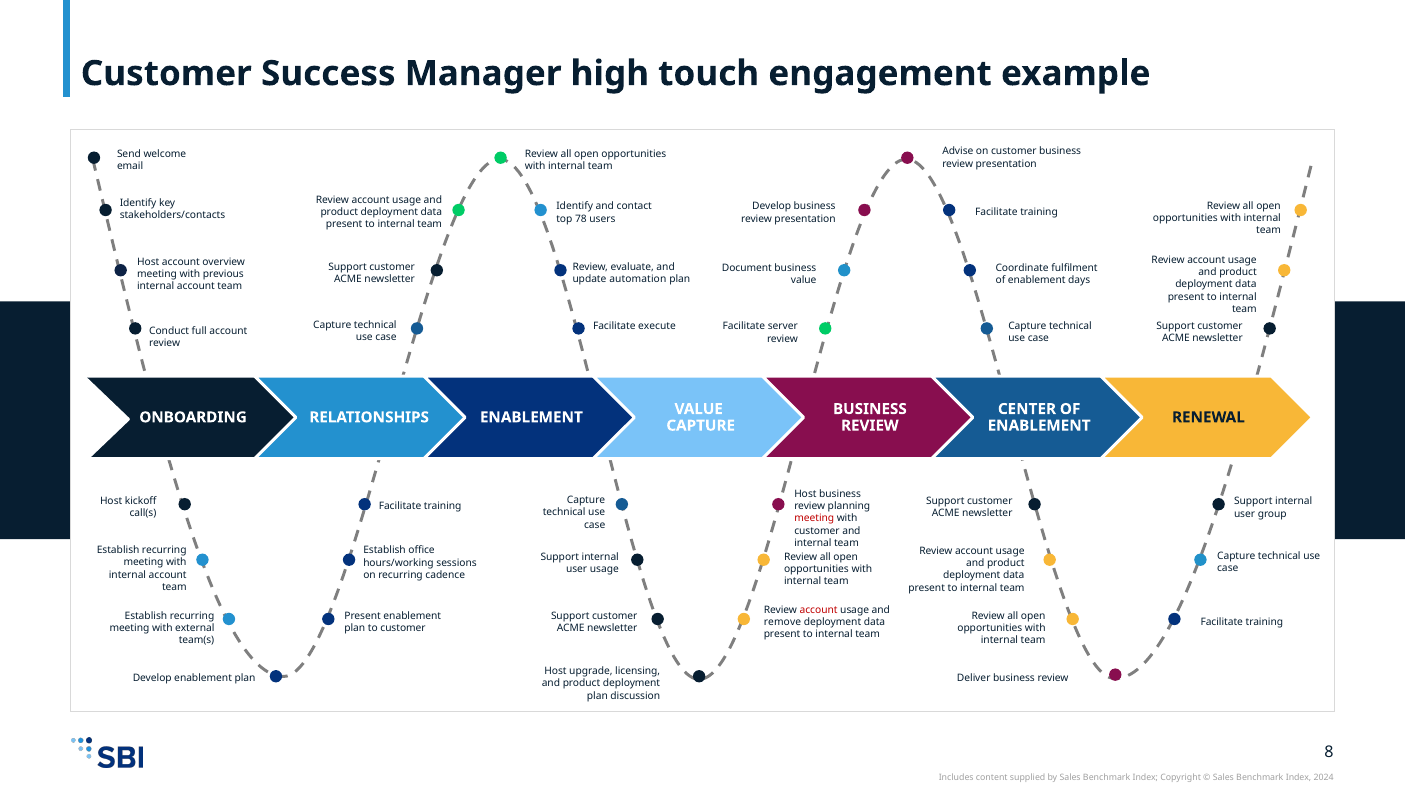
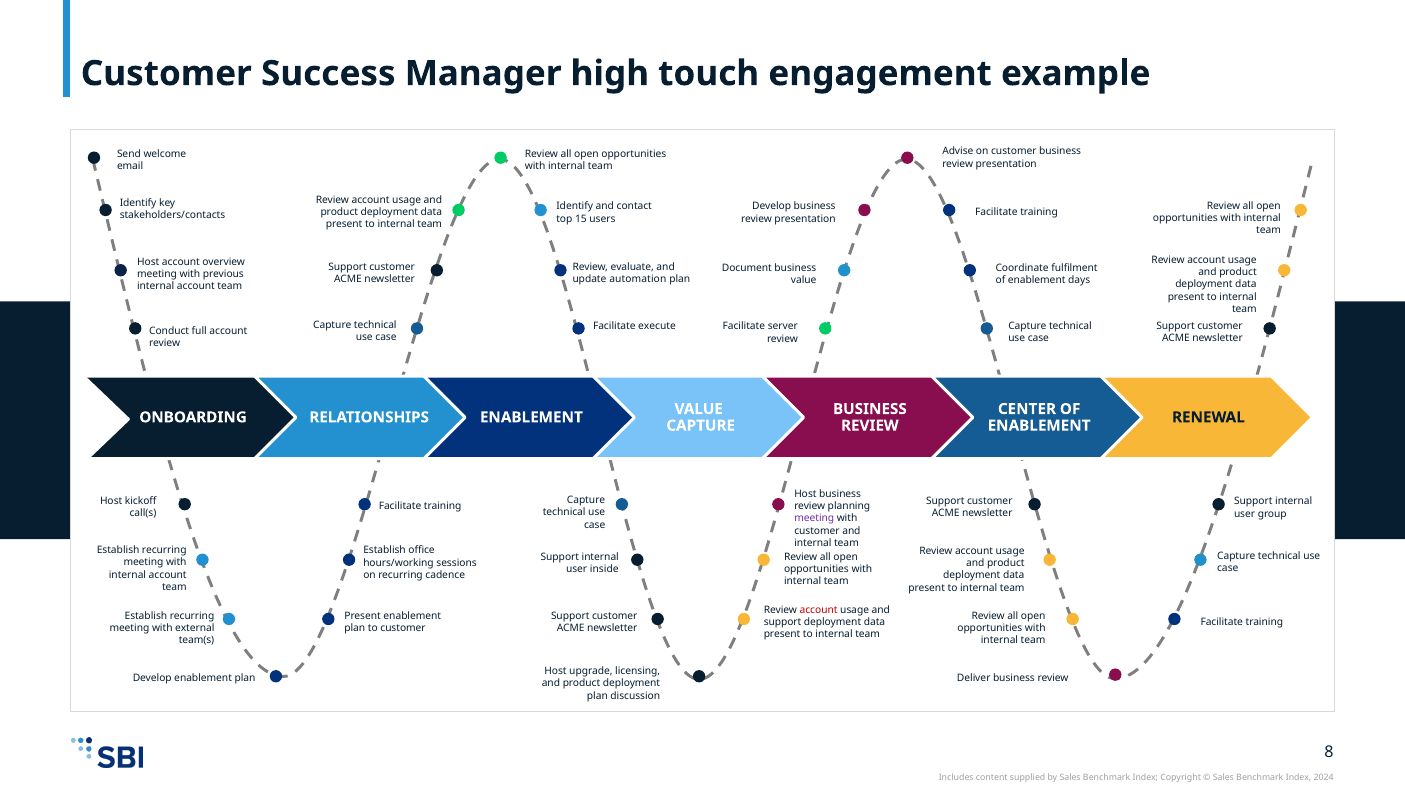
78: 78 -> 15
meeting at (814, 519) colour: red -> purple
user usage: usage -> inside
remove at (782, 622): remove -> support
